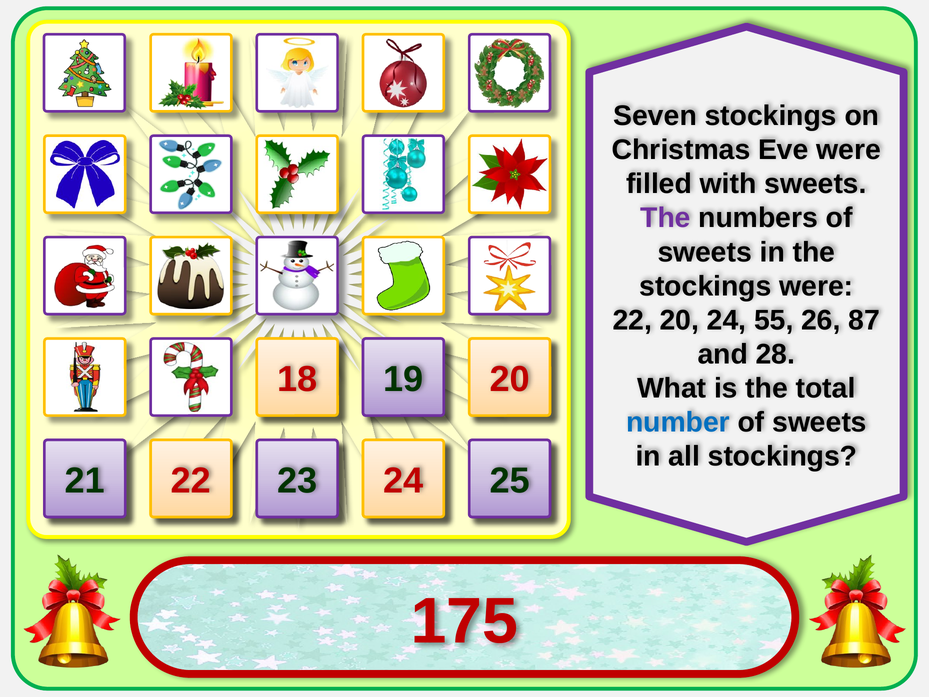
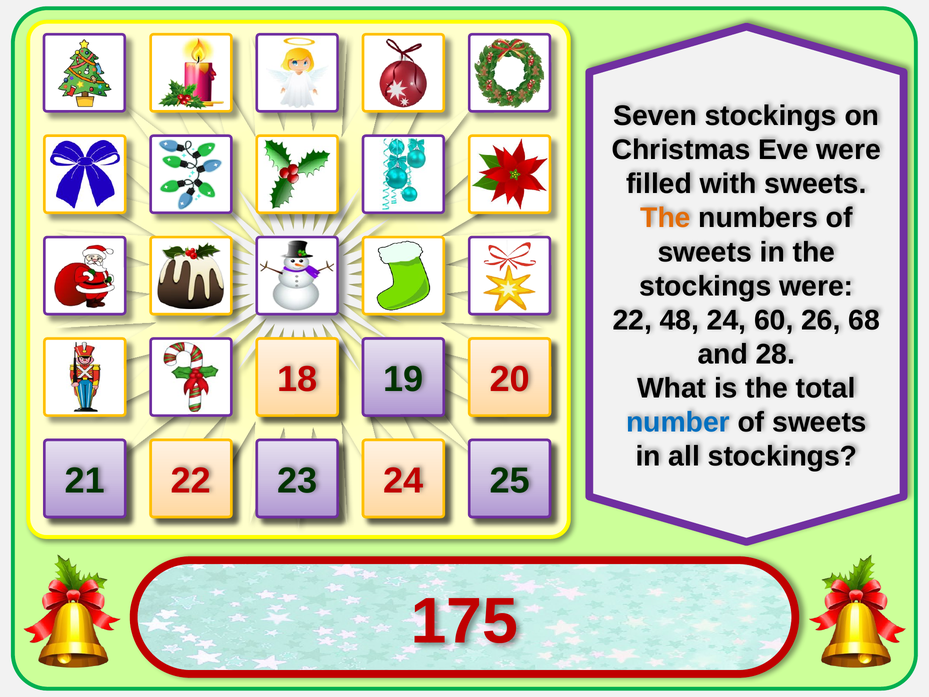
The at (665, 218) colour: purple -> orange
22 20: 20 -> 48
55: 55 -> 60
87: 87 -> 68
